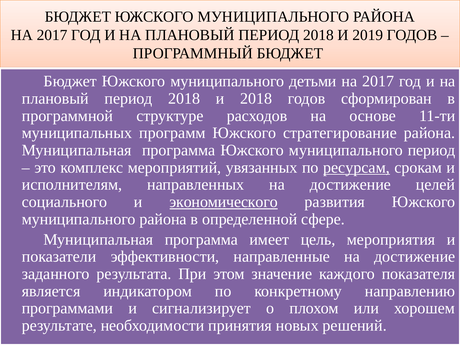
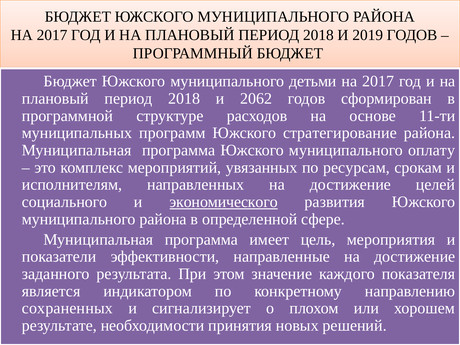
и 2018: 2018 -> 2062
муниципального период: период -> оплату
ресурсам underline: present -> none
программами: программами -> сохраненных
